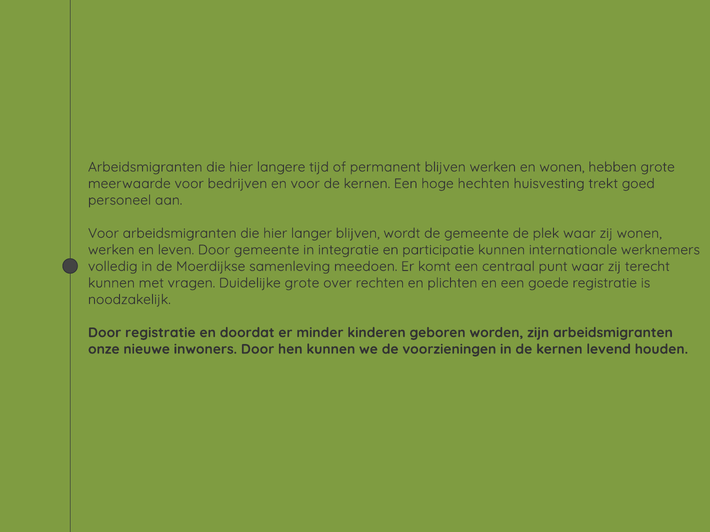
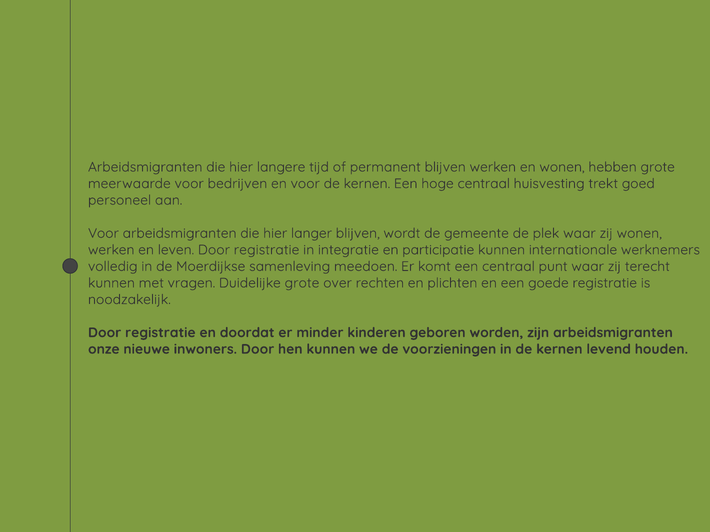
hoge hechten: hechten -> centraal
leven Door gemeente: gemeente -> registratie
